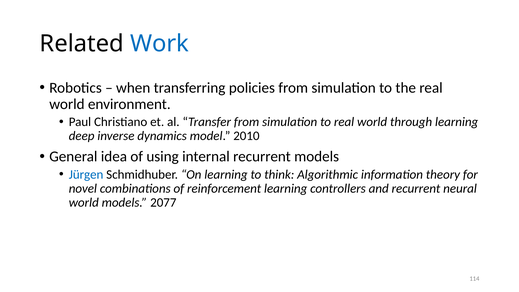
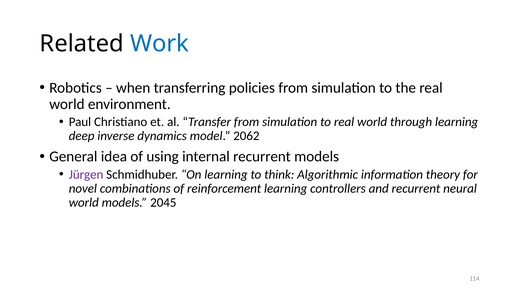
2010: 2010 -> 2062
Jürgen colour: blue -> purple
2077: 2077 -> 2045
